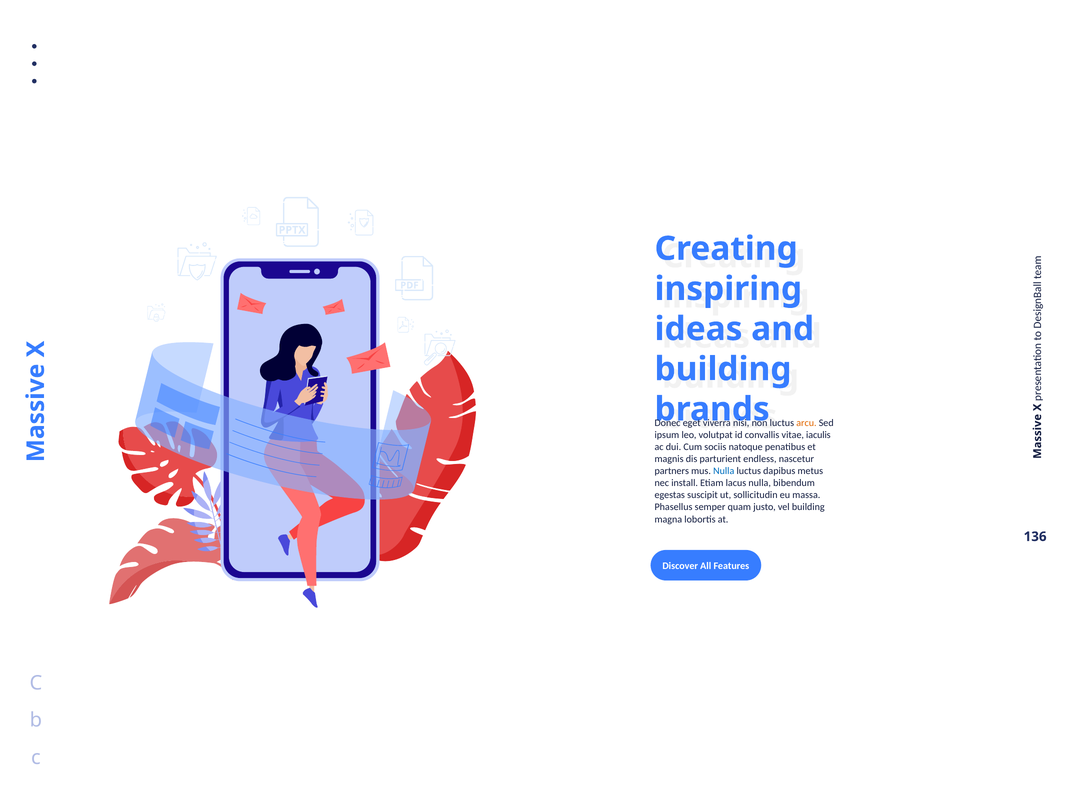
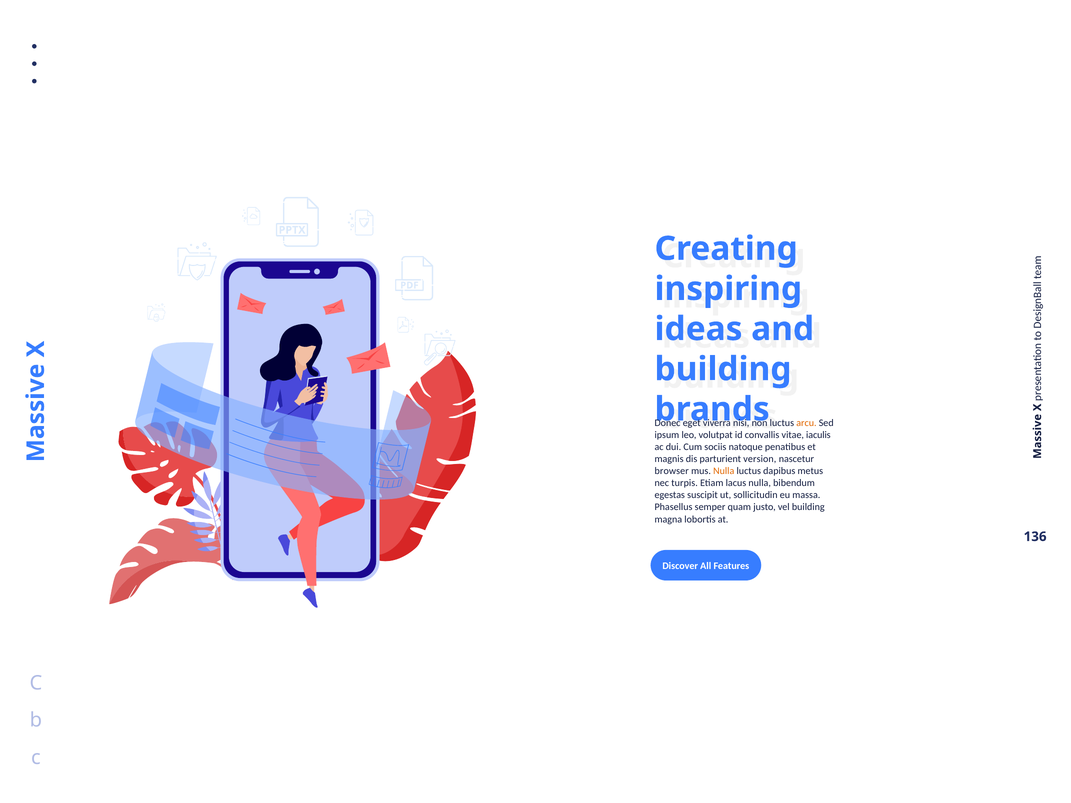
endless: endless -> version
partners: partners -> browser
Nulla at (724, 471) colour: blue -> orange
install: install -> turpis
